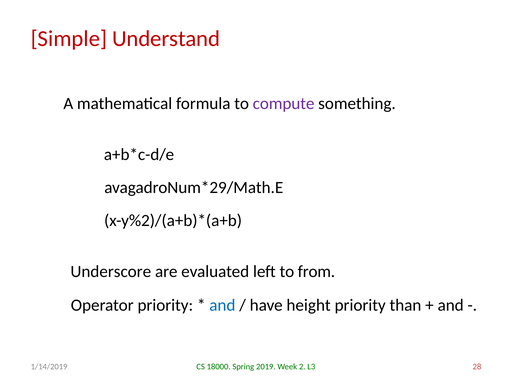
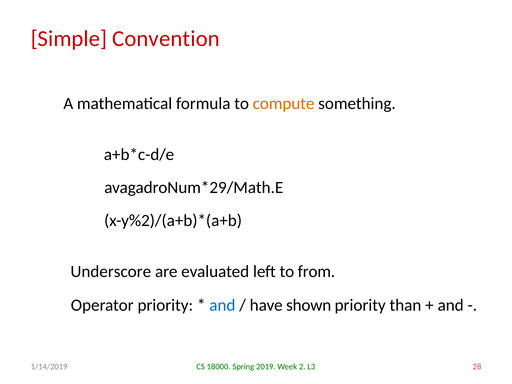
Understand: Understand -> Convention
compute colour: purple -> orange
height: height -> shown
